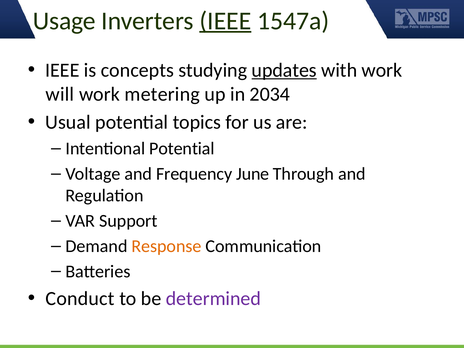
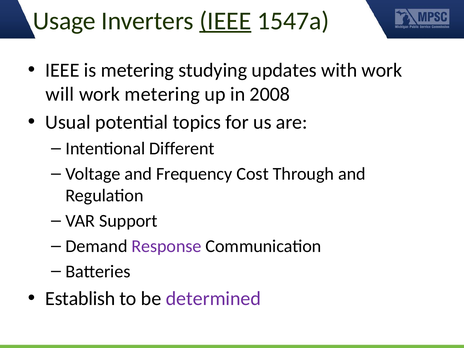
is concepts: concepts -> metering
updates underline: present -> none
2034: 2034 -> 2008
Intentional Potential: Potential -> Different
June: June -> Cost
Response colour: orange -> purple
Conduct: Conduct -> Establish
